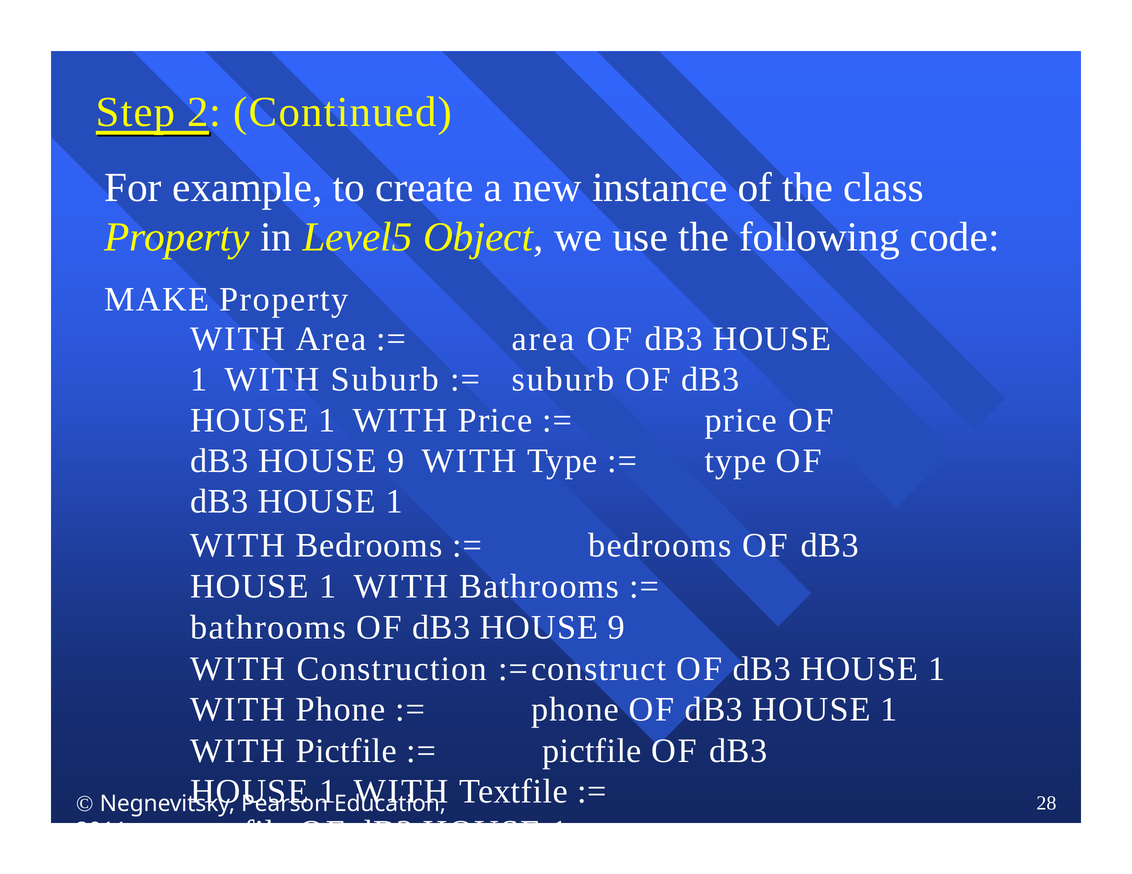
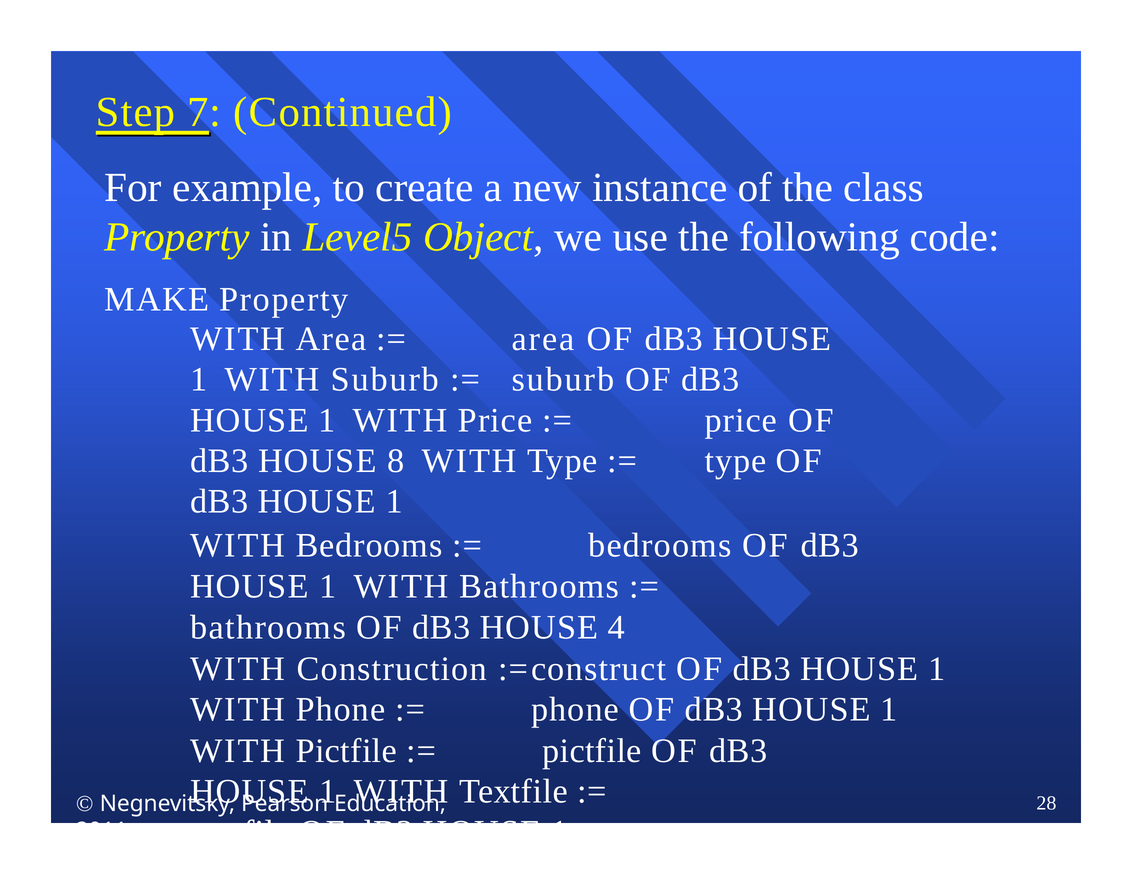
2: 2 -> 7
9 at (396, 461): 9 -> 8
9 at (616, 628): 9 -> 4
